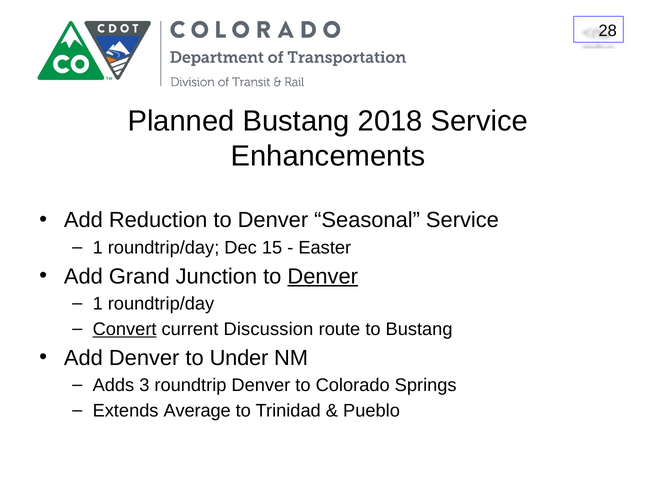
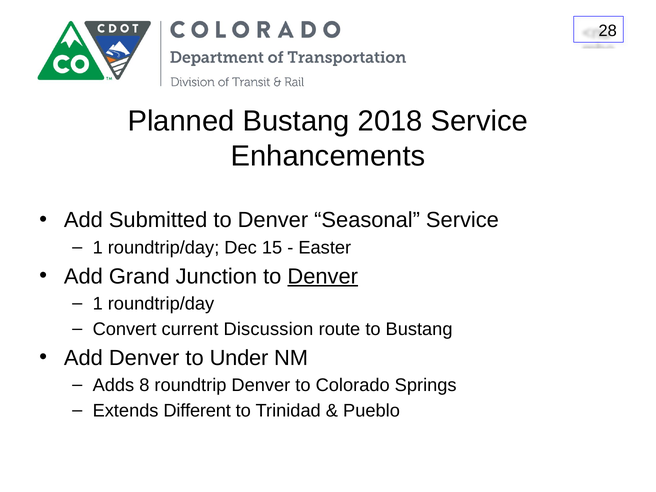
Reduction: Reduction -> Submitted
Convert underline: present -> none
3: 3 -> 8
Average: Average -> Different
